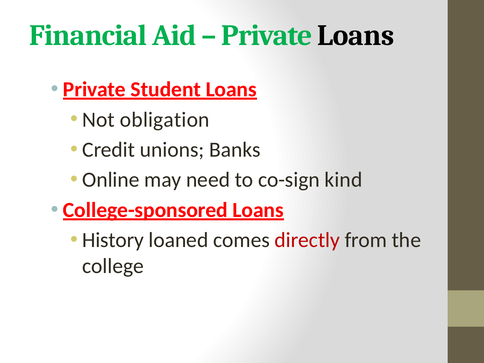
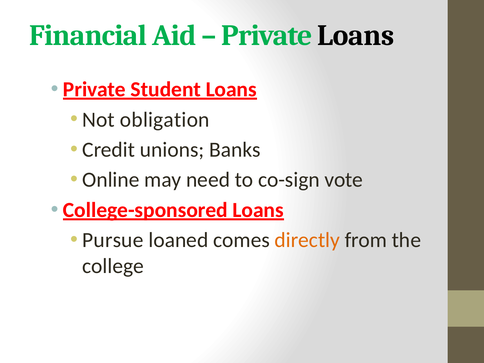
kind: kind -> vote
History: History -> Pursue
directly colour: red -> orange
